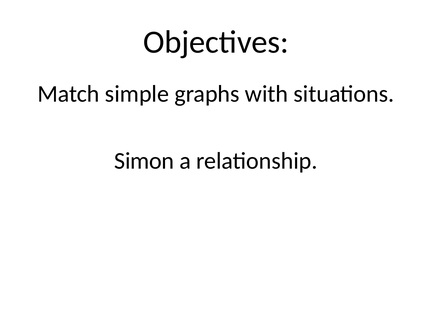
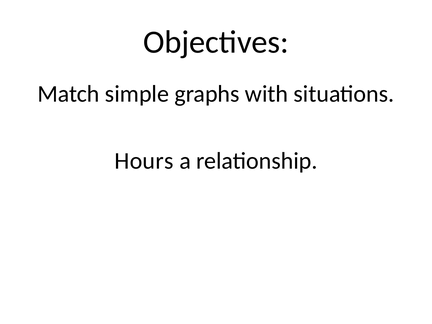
Simon: Simon -> Hours
